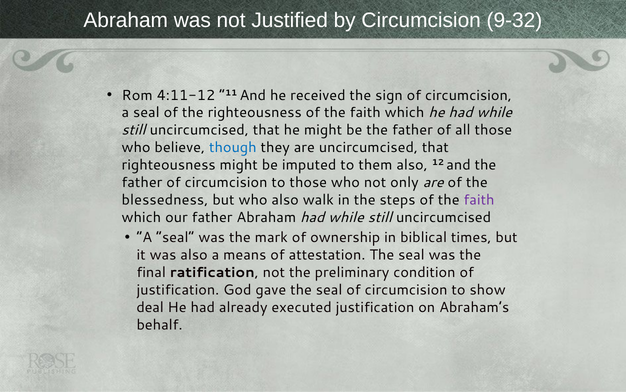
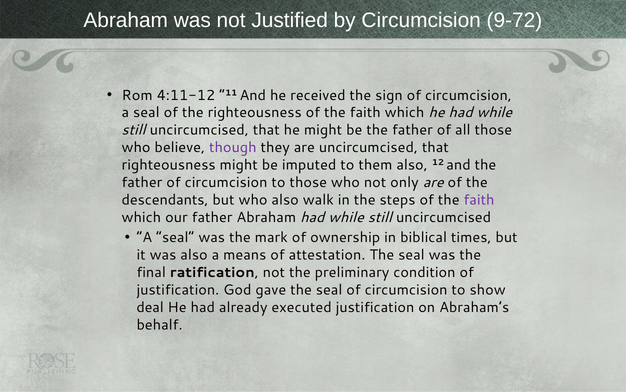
9-32: 9-32 -> 9-72
though colour: blue -> purple
blessedness: blessedness -> descendants
